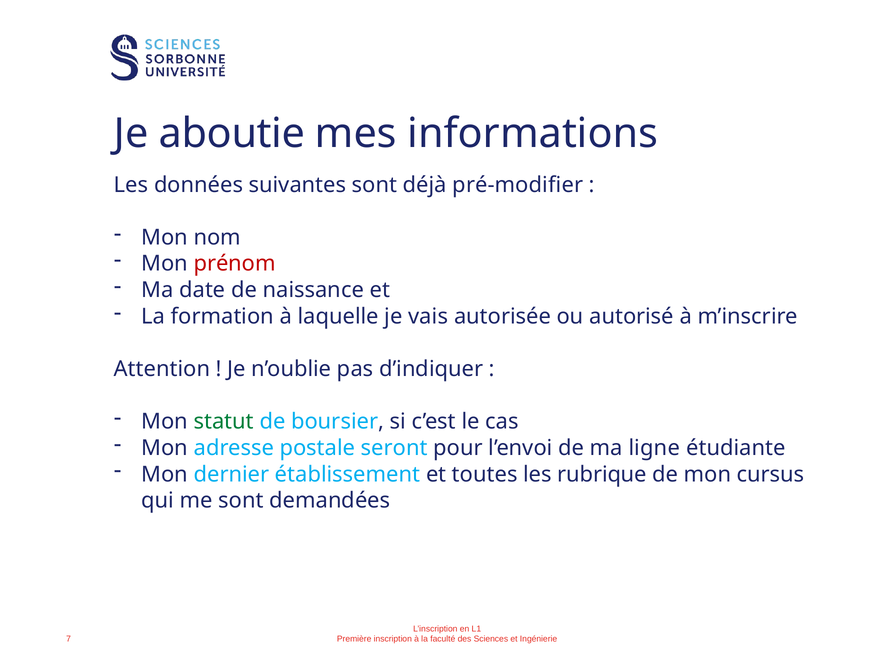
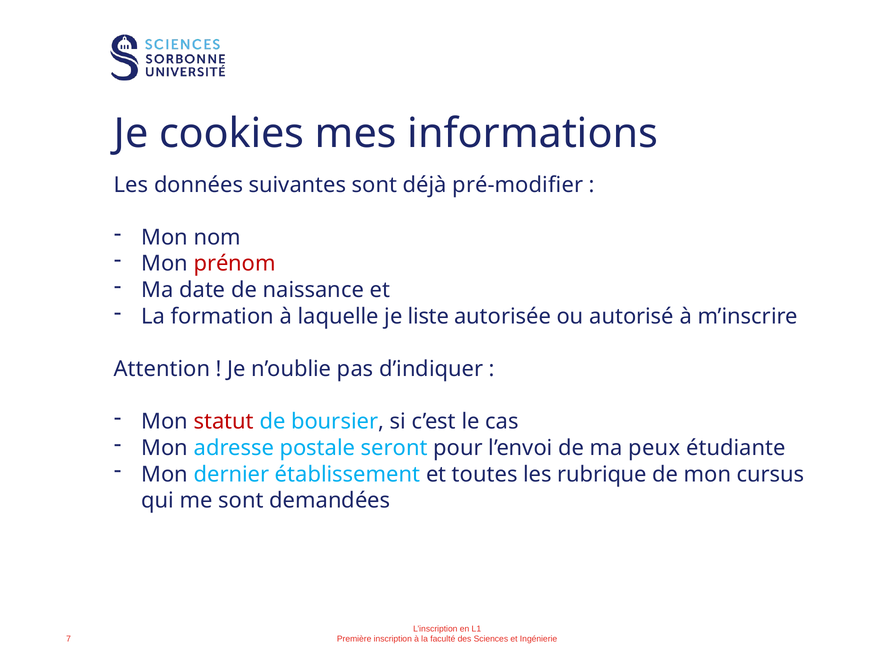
aboutie: aboutie -> cookies
vais: vais -> liste
statut colour: green -> red
ligne: ligne -> peux
